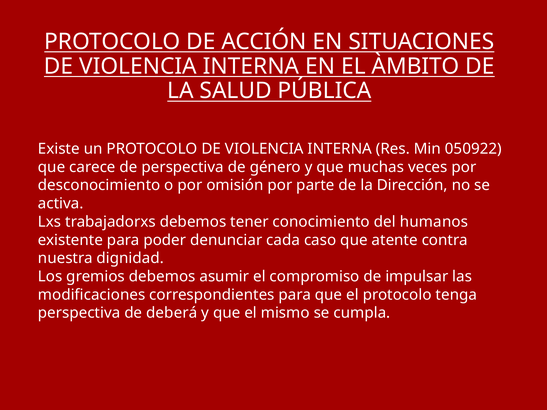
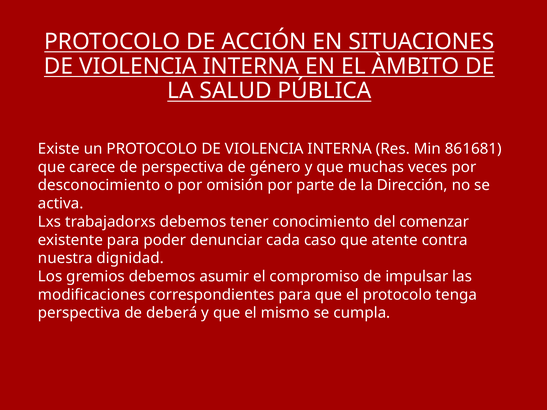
050922: 050922 -> 861681
humanos: humanos -> comenzar
